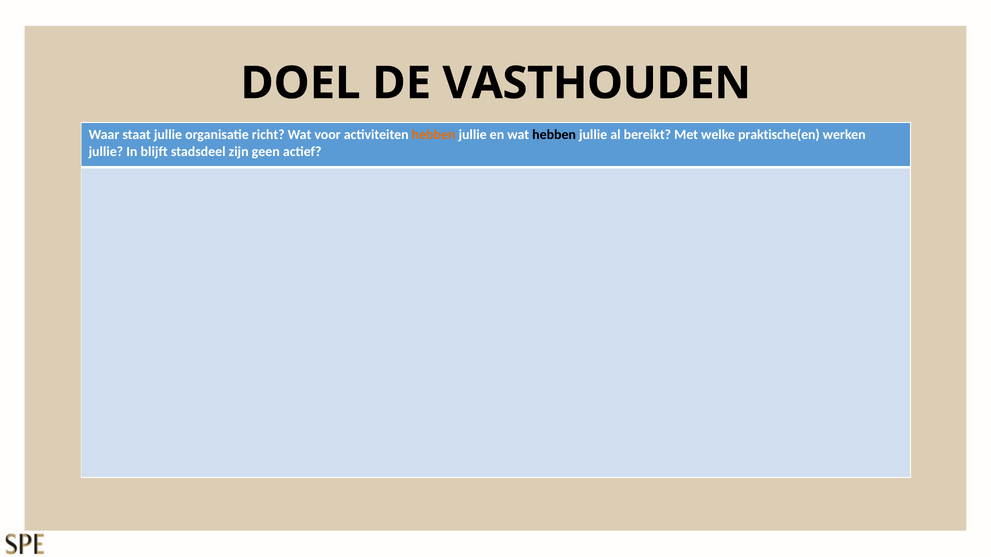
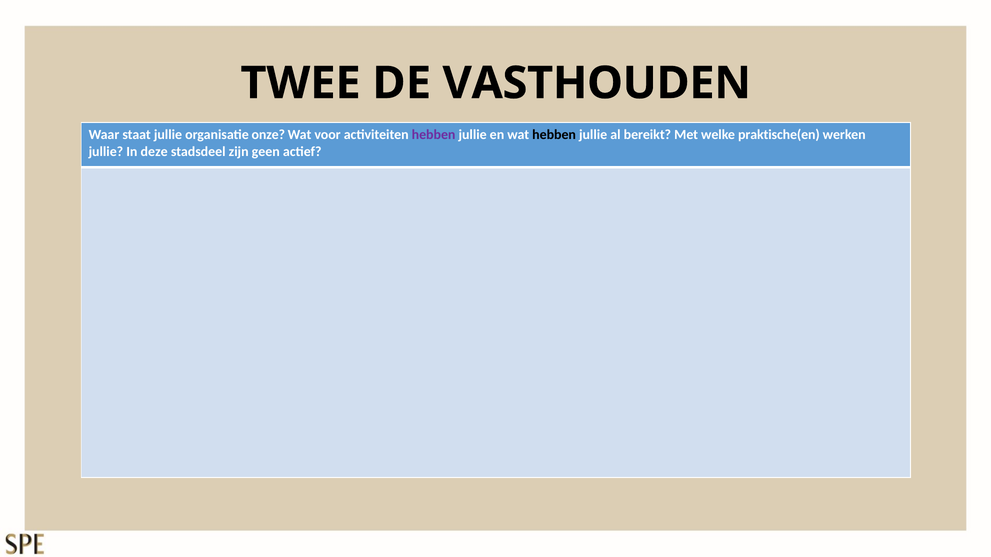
DOEL: DOEL -> TWEE
richt: richt -> onze
hebben at (434, 135) colour: orange -> purple
blijft: blijft -> deze
